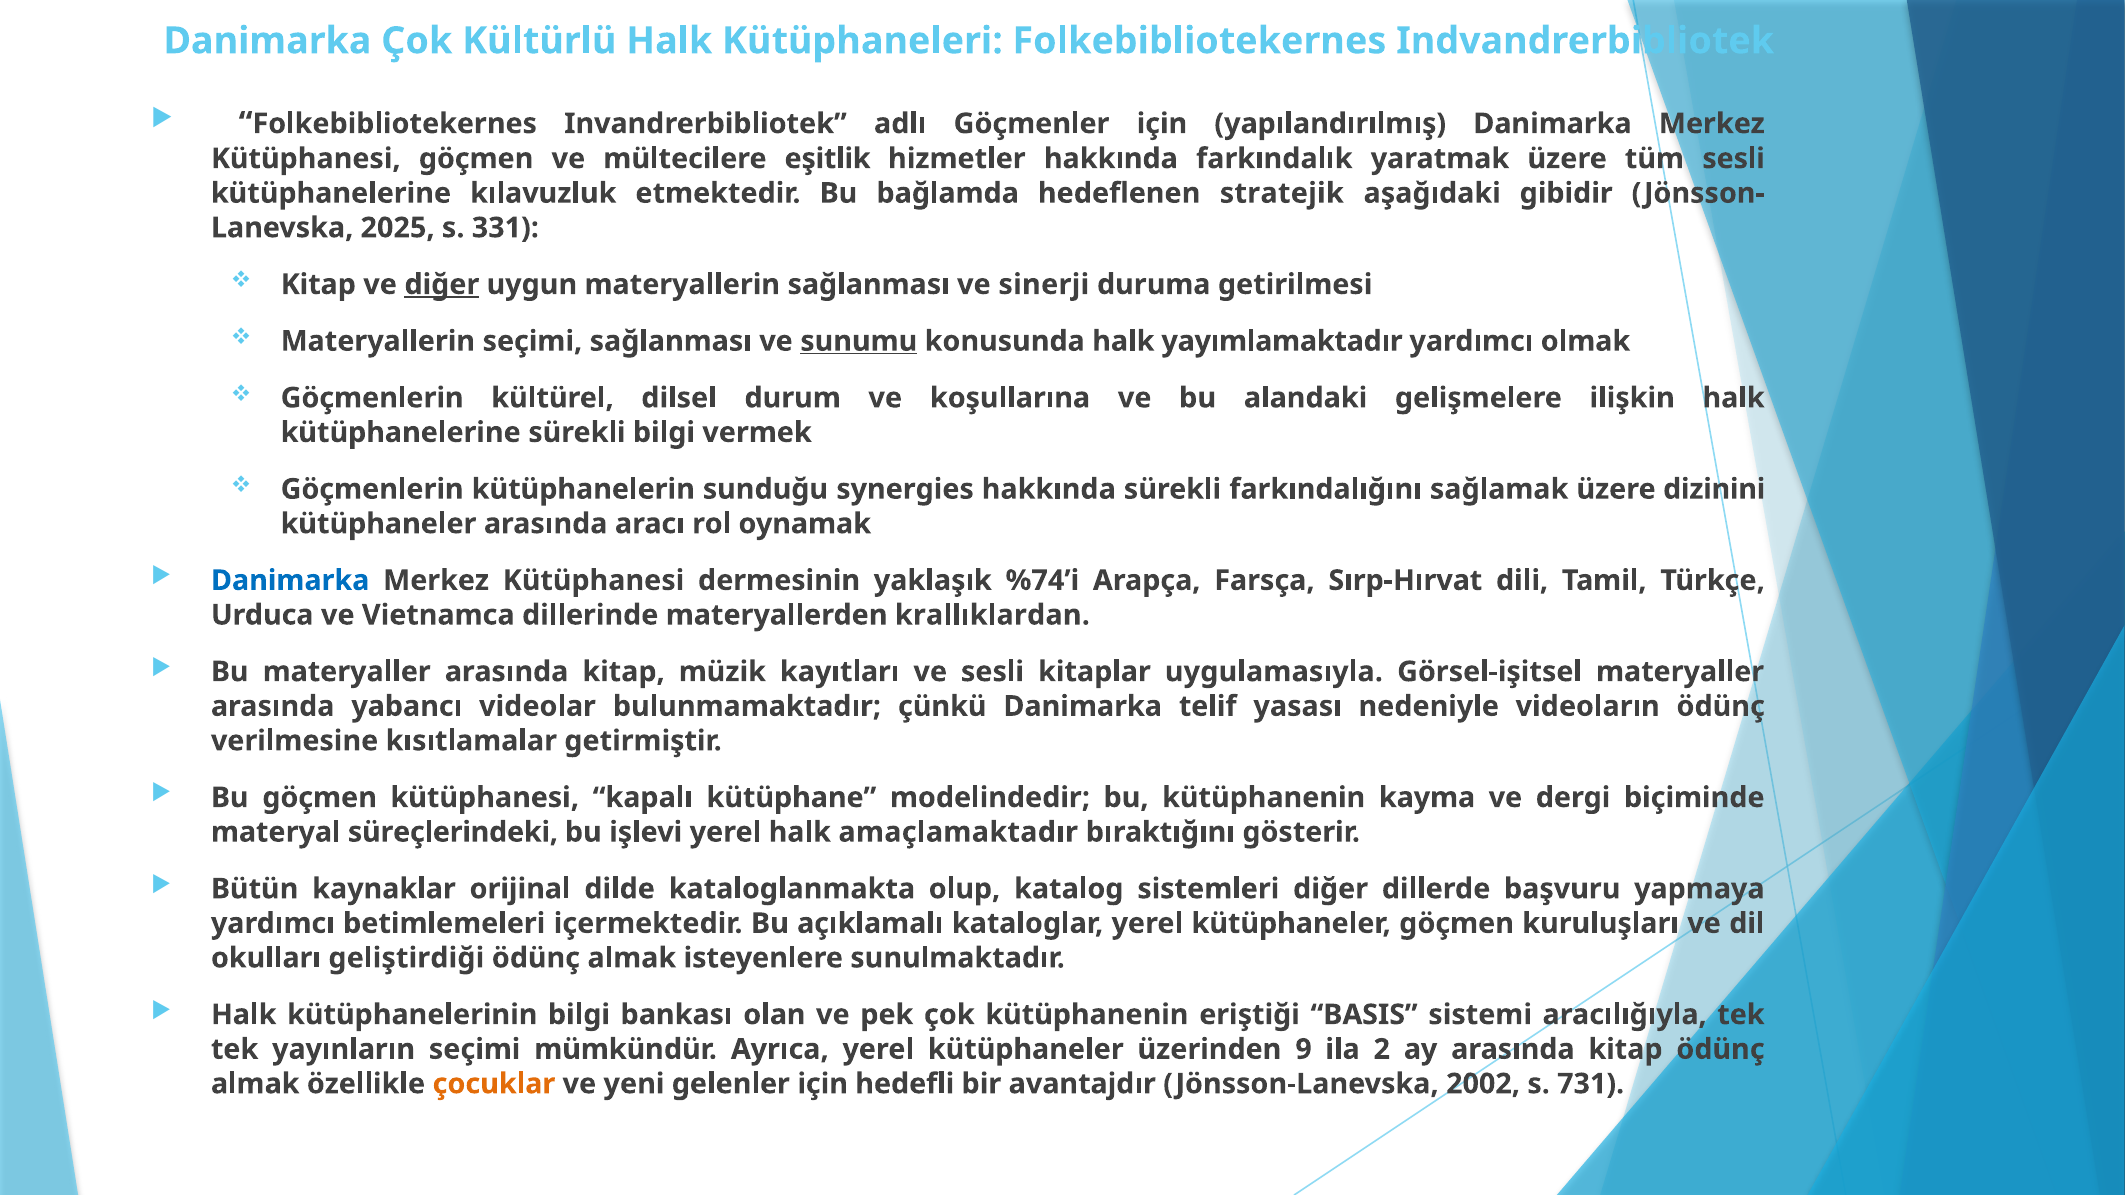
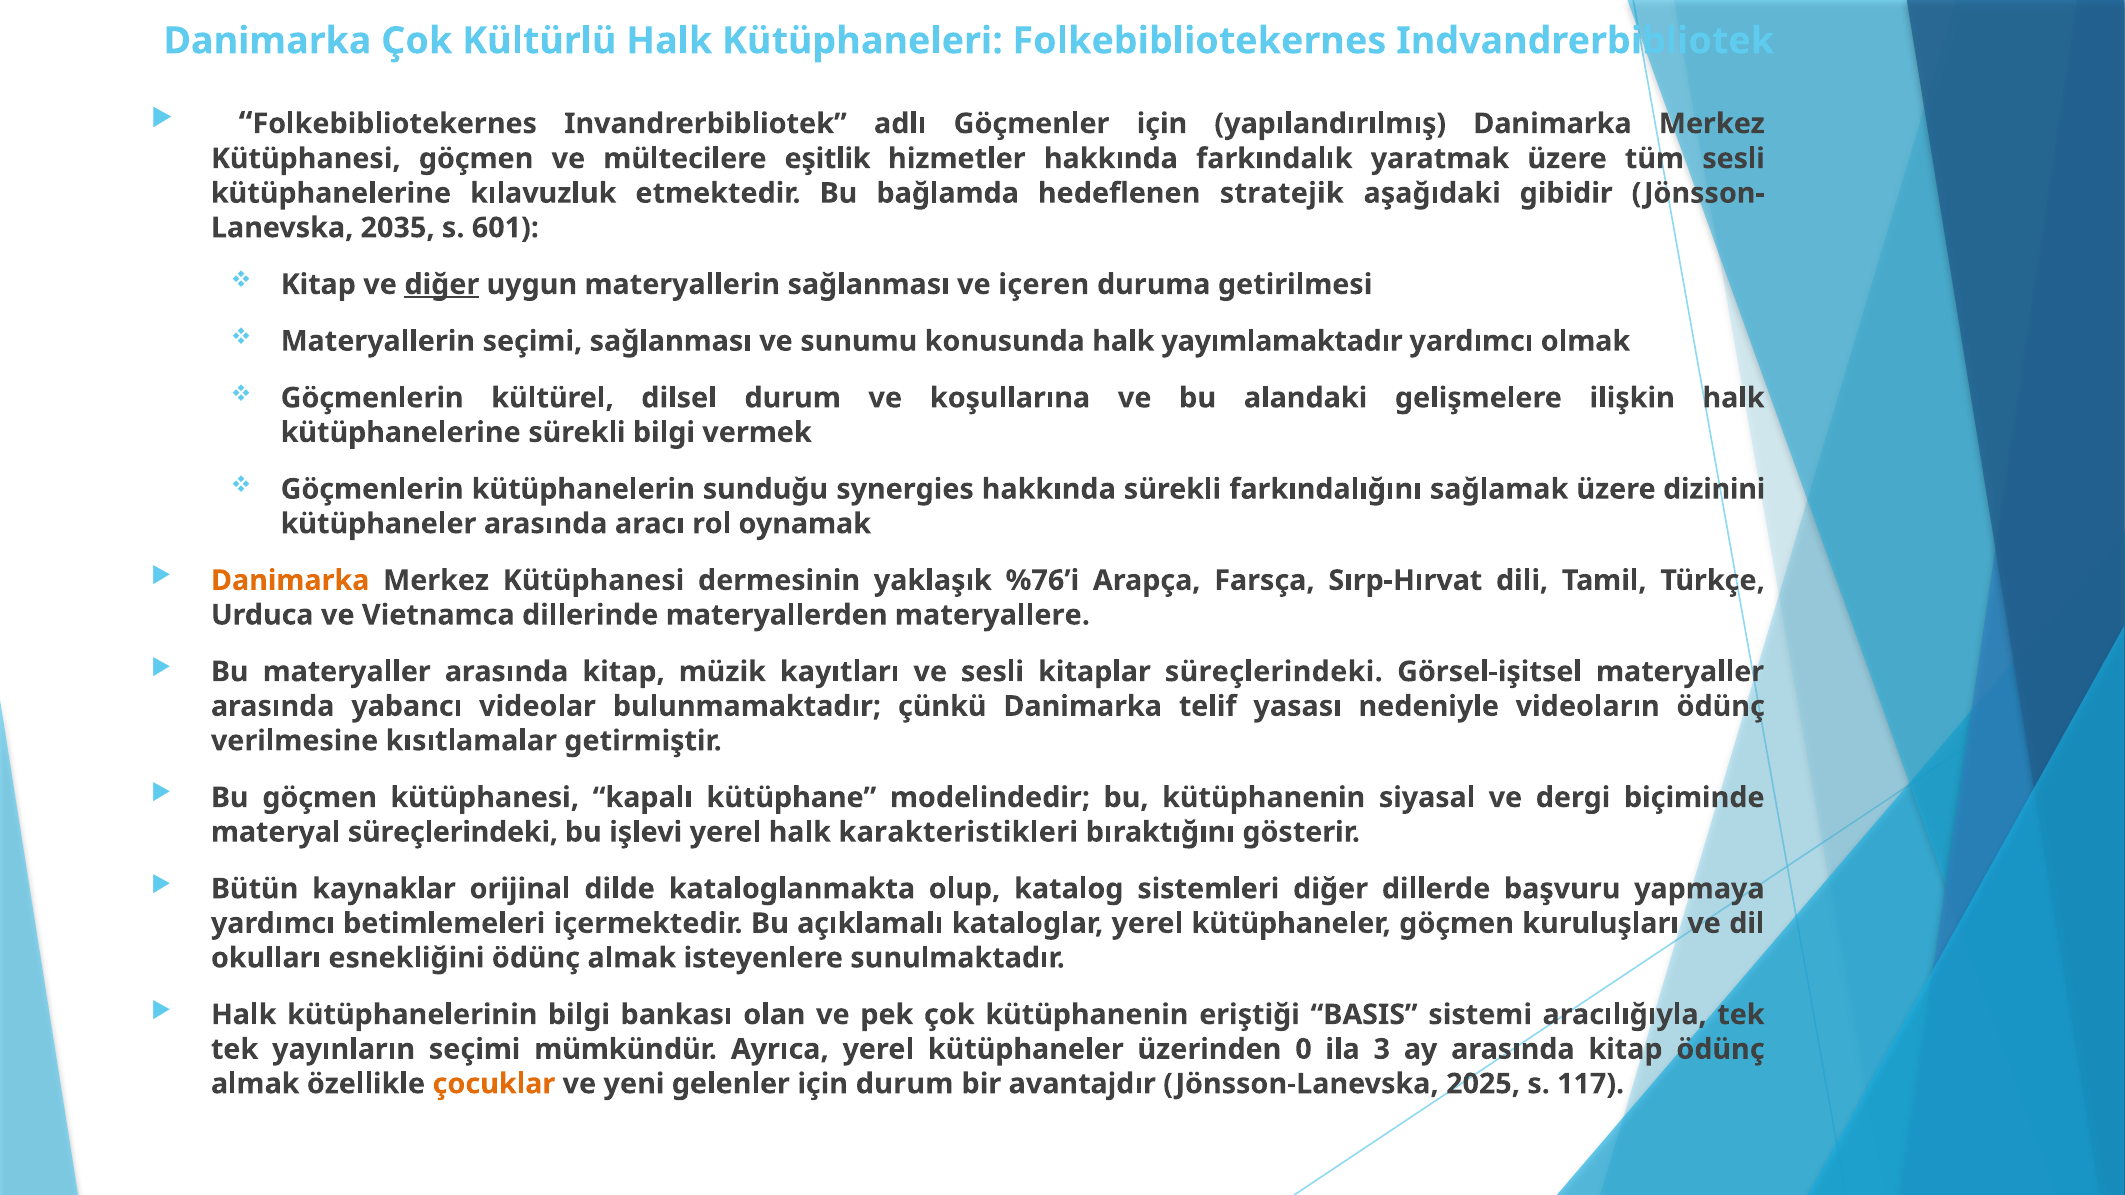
2025: 2025 -> 2035
331: 331 -> 601
sinerji: sinerji -> içeren
sunumu underline: present -> none
Danimarka at (290, 581) colour: blue -> orange
%74’i: %74’i -> %76’i
krallıklardan: krallıklardan -> materyallere
kitaplar uygulamasıyla: uygulamasıyla -> süreçlerindeki
kayma: kayma -> siyasal
amaçlamaktadır: amaçlamaktadır -> karakteristikleri
geliştirdiği: geliştirdiği -> esnekliğini
9: 9 -> 0
2: 2 -> 3
için hedefli: hedefli -> durum
2002: 2002 -> 2025
731: 731 -> 117
